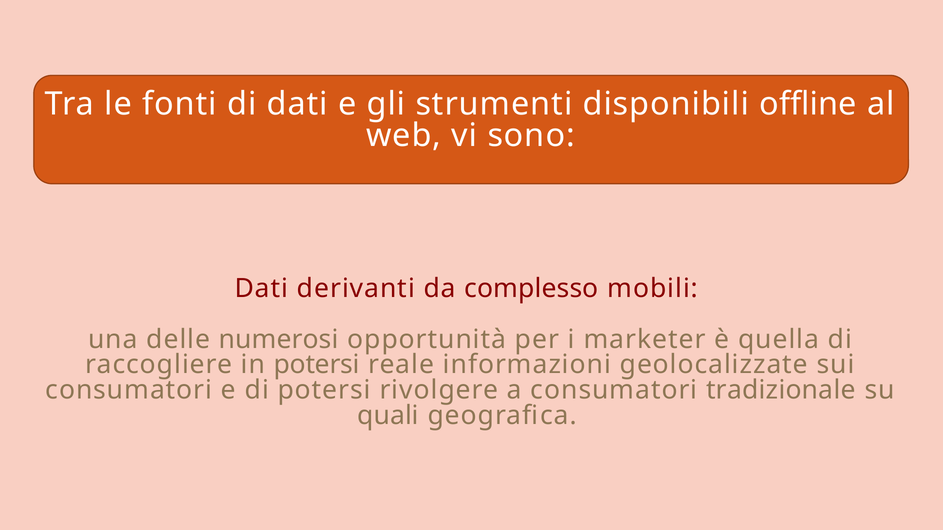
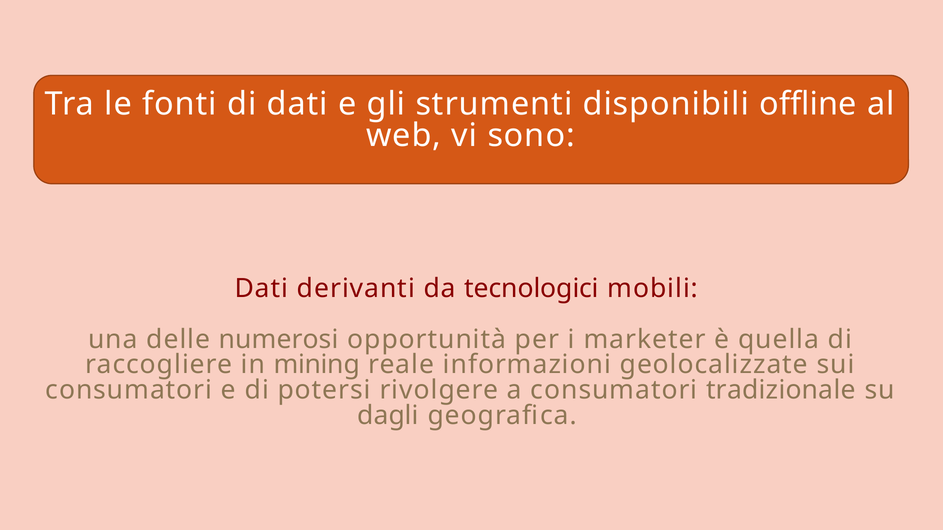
complesso: complesso -> tecnologici
in potersi: potersi -> mining
quali: quali -> dagli
